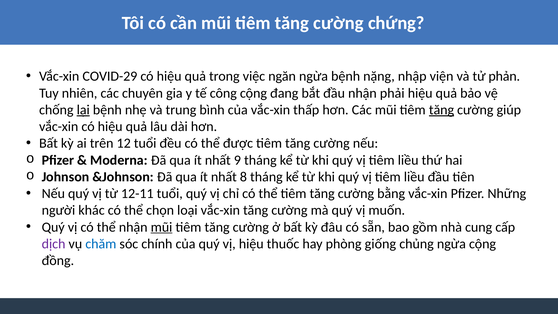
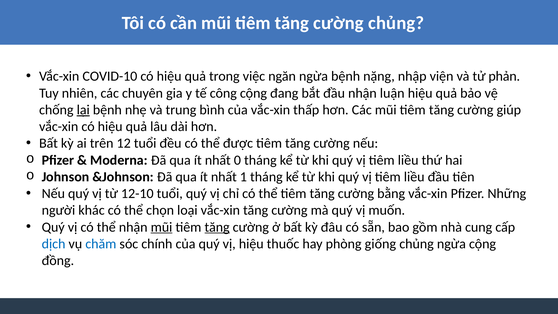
cường chứng: chứng -> chủng
COVID-29: COVID-29 -> COVID-10
phải: phải -> luận
tăng at (442, 110) underline: present -> none
9: 9 -> 0
8: 8 -> 1
12-11: 12-11 -> 12-10
tăng at (217, 227) underline: none -> present
dịch colour: purple -> blue
